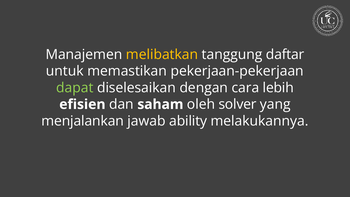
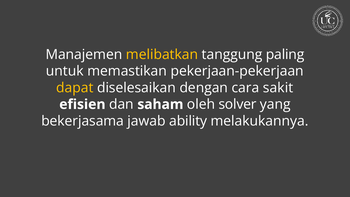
daftar: daftar -> paling
dapat colour: light green -> yellow
lebih: lebih -> sakit
menjalankan: menjalankan -> bekerjasama
